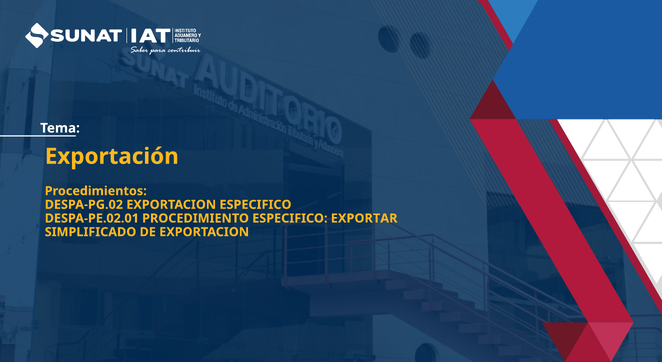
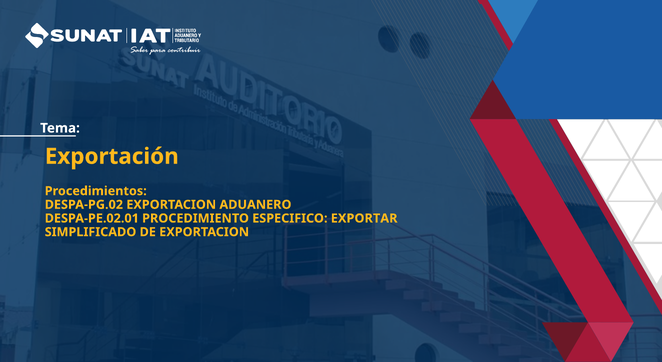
EXPORTACION ESPECIFICO: ESPECIFICO -> ADUANERO
